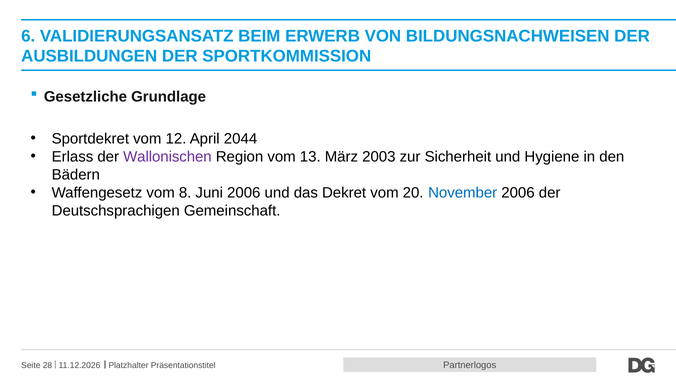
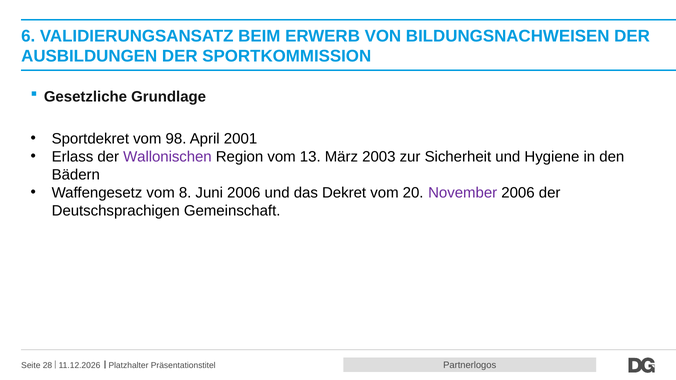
12: 12 -> 98
2044: 2044 -> 2001
November colour: blue -> purple
